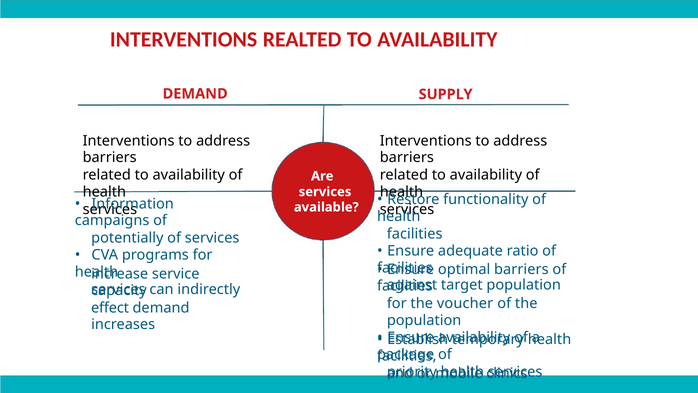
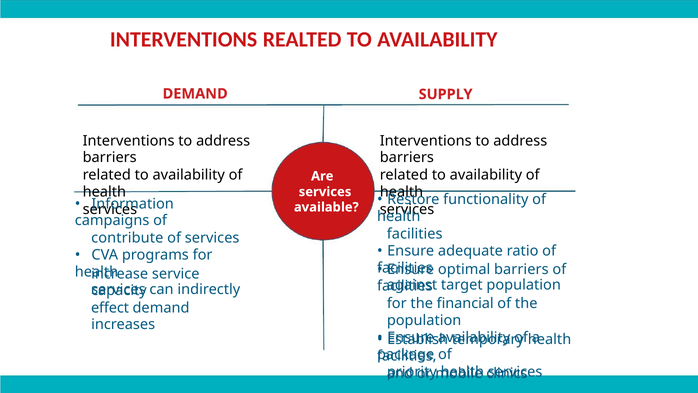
potentially: potentially -> contribute
voucher: voucher -> financial
